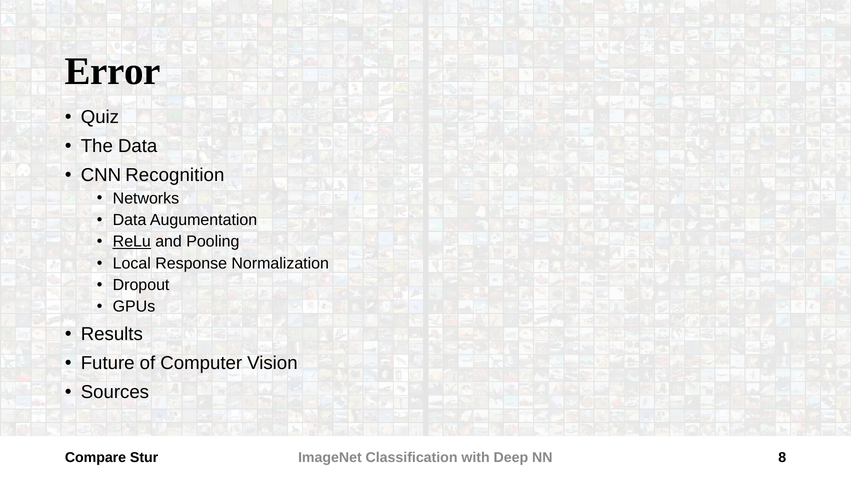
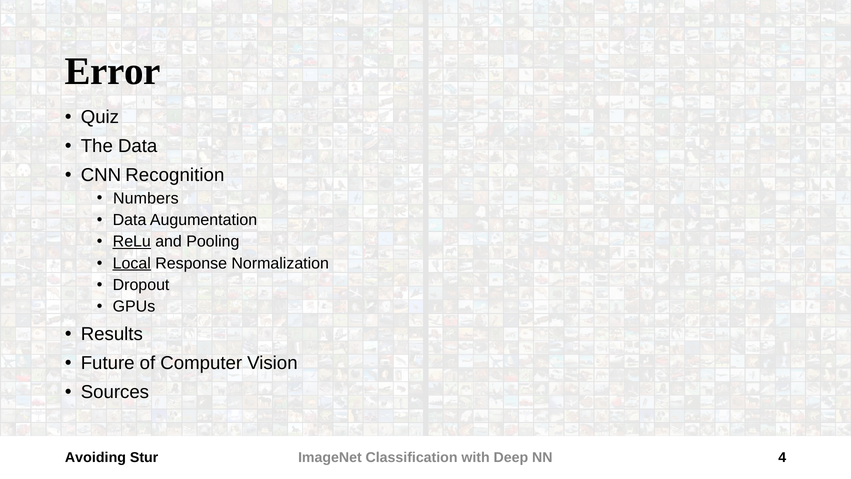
Networks: Networks -> Numbers
Local underline: none -> present
Compare: Compare -> Avoiding
8: 8 -> 4
